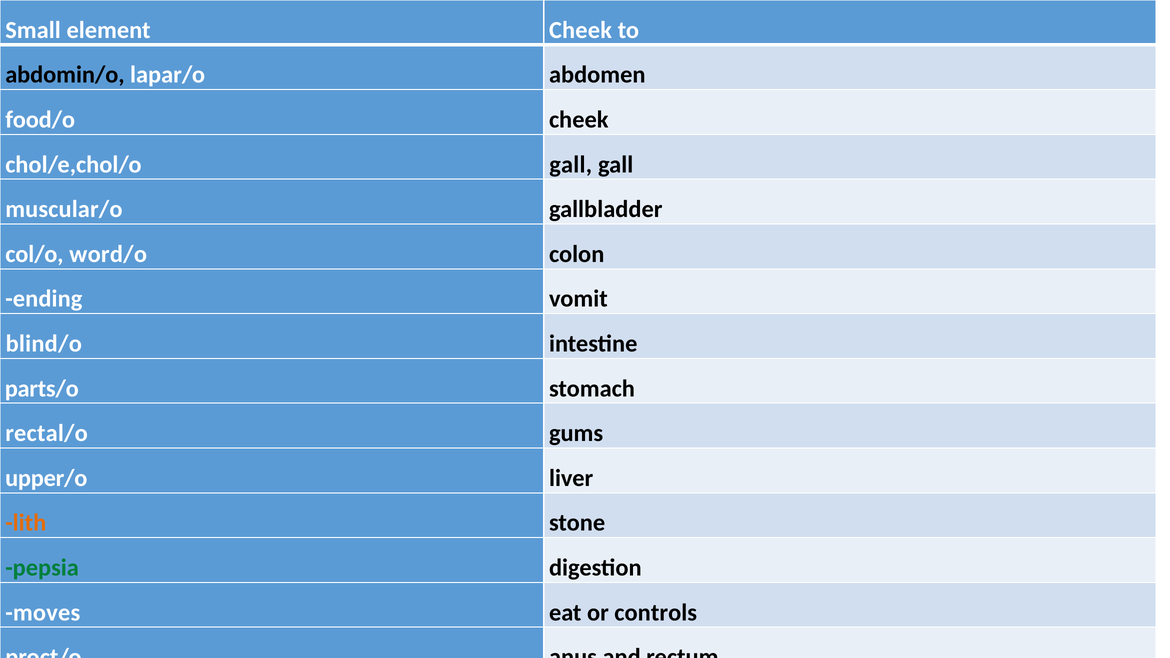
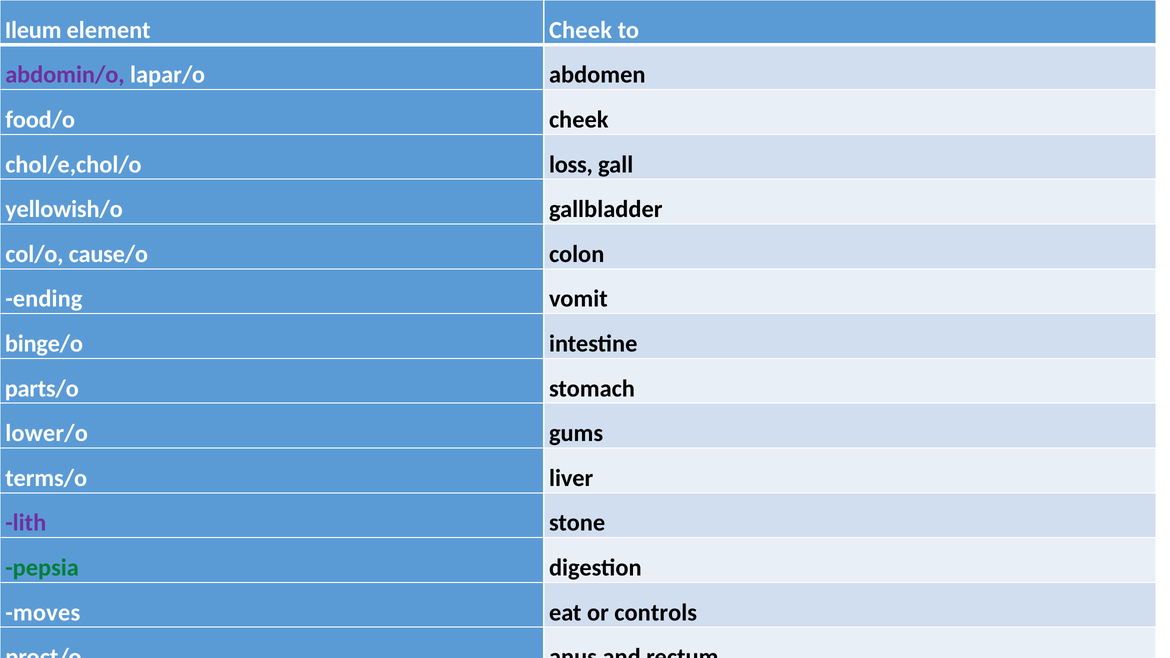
Small: Small -> Ileum
abdomin/o colour: black -> purple
chol/e,chol/o gall: gall -> loss
muscular/o: muscular/o -> yellowish/o
word/o: word/o -> cause/o
blind/o: blind/o -> binge/o
rectal/o: rectal/o -> lower/o
upper/o: upper/o -> terms/o
lith colour: orange -> purple
